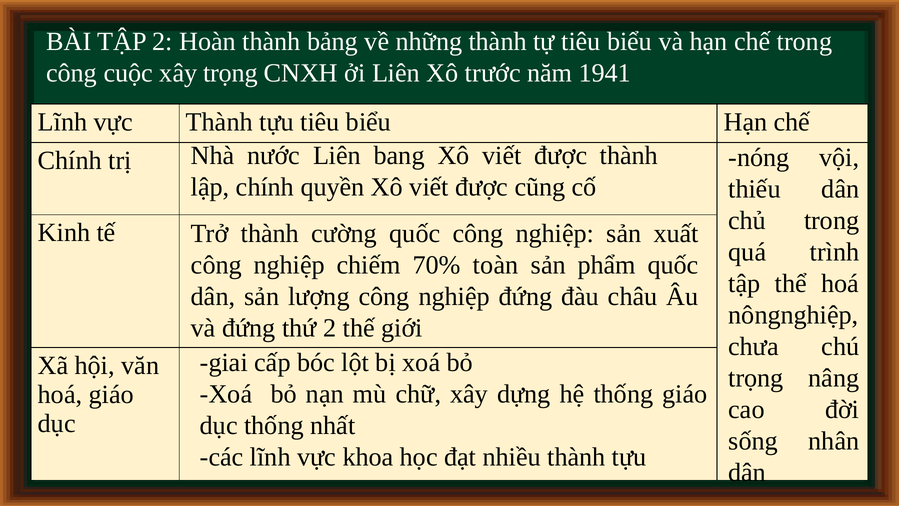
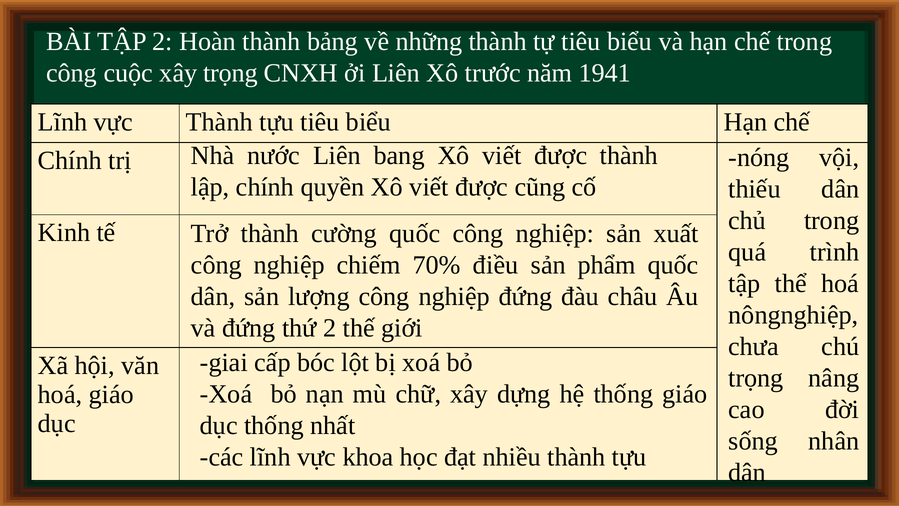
toàn: toàn -> điều
